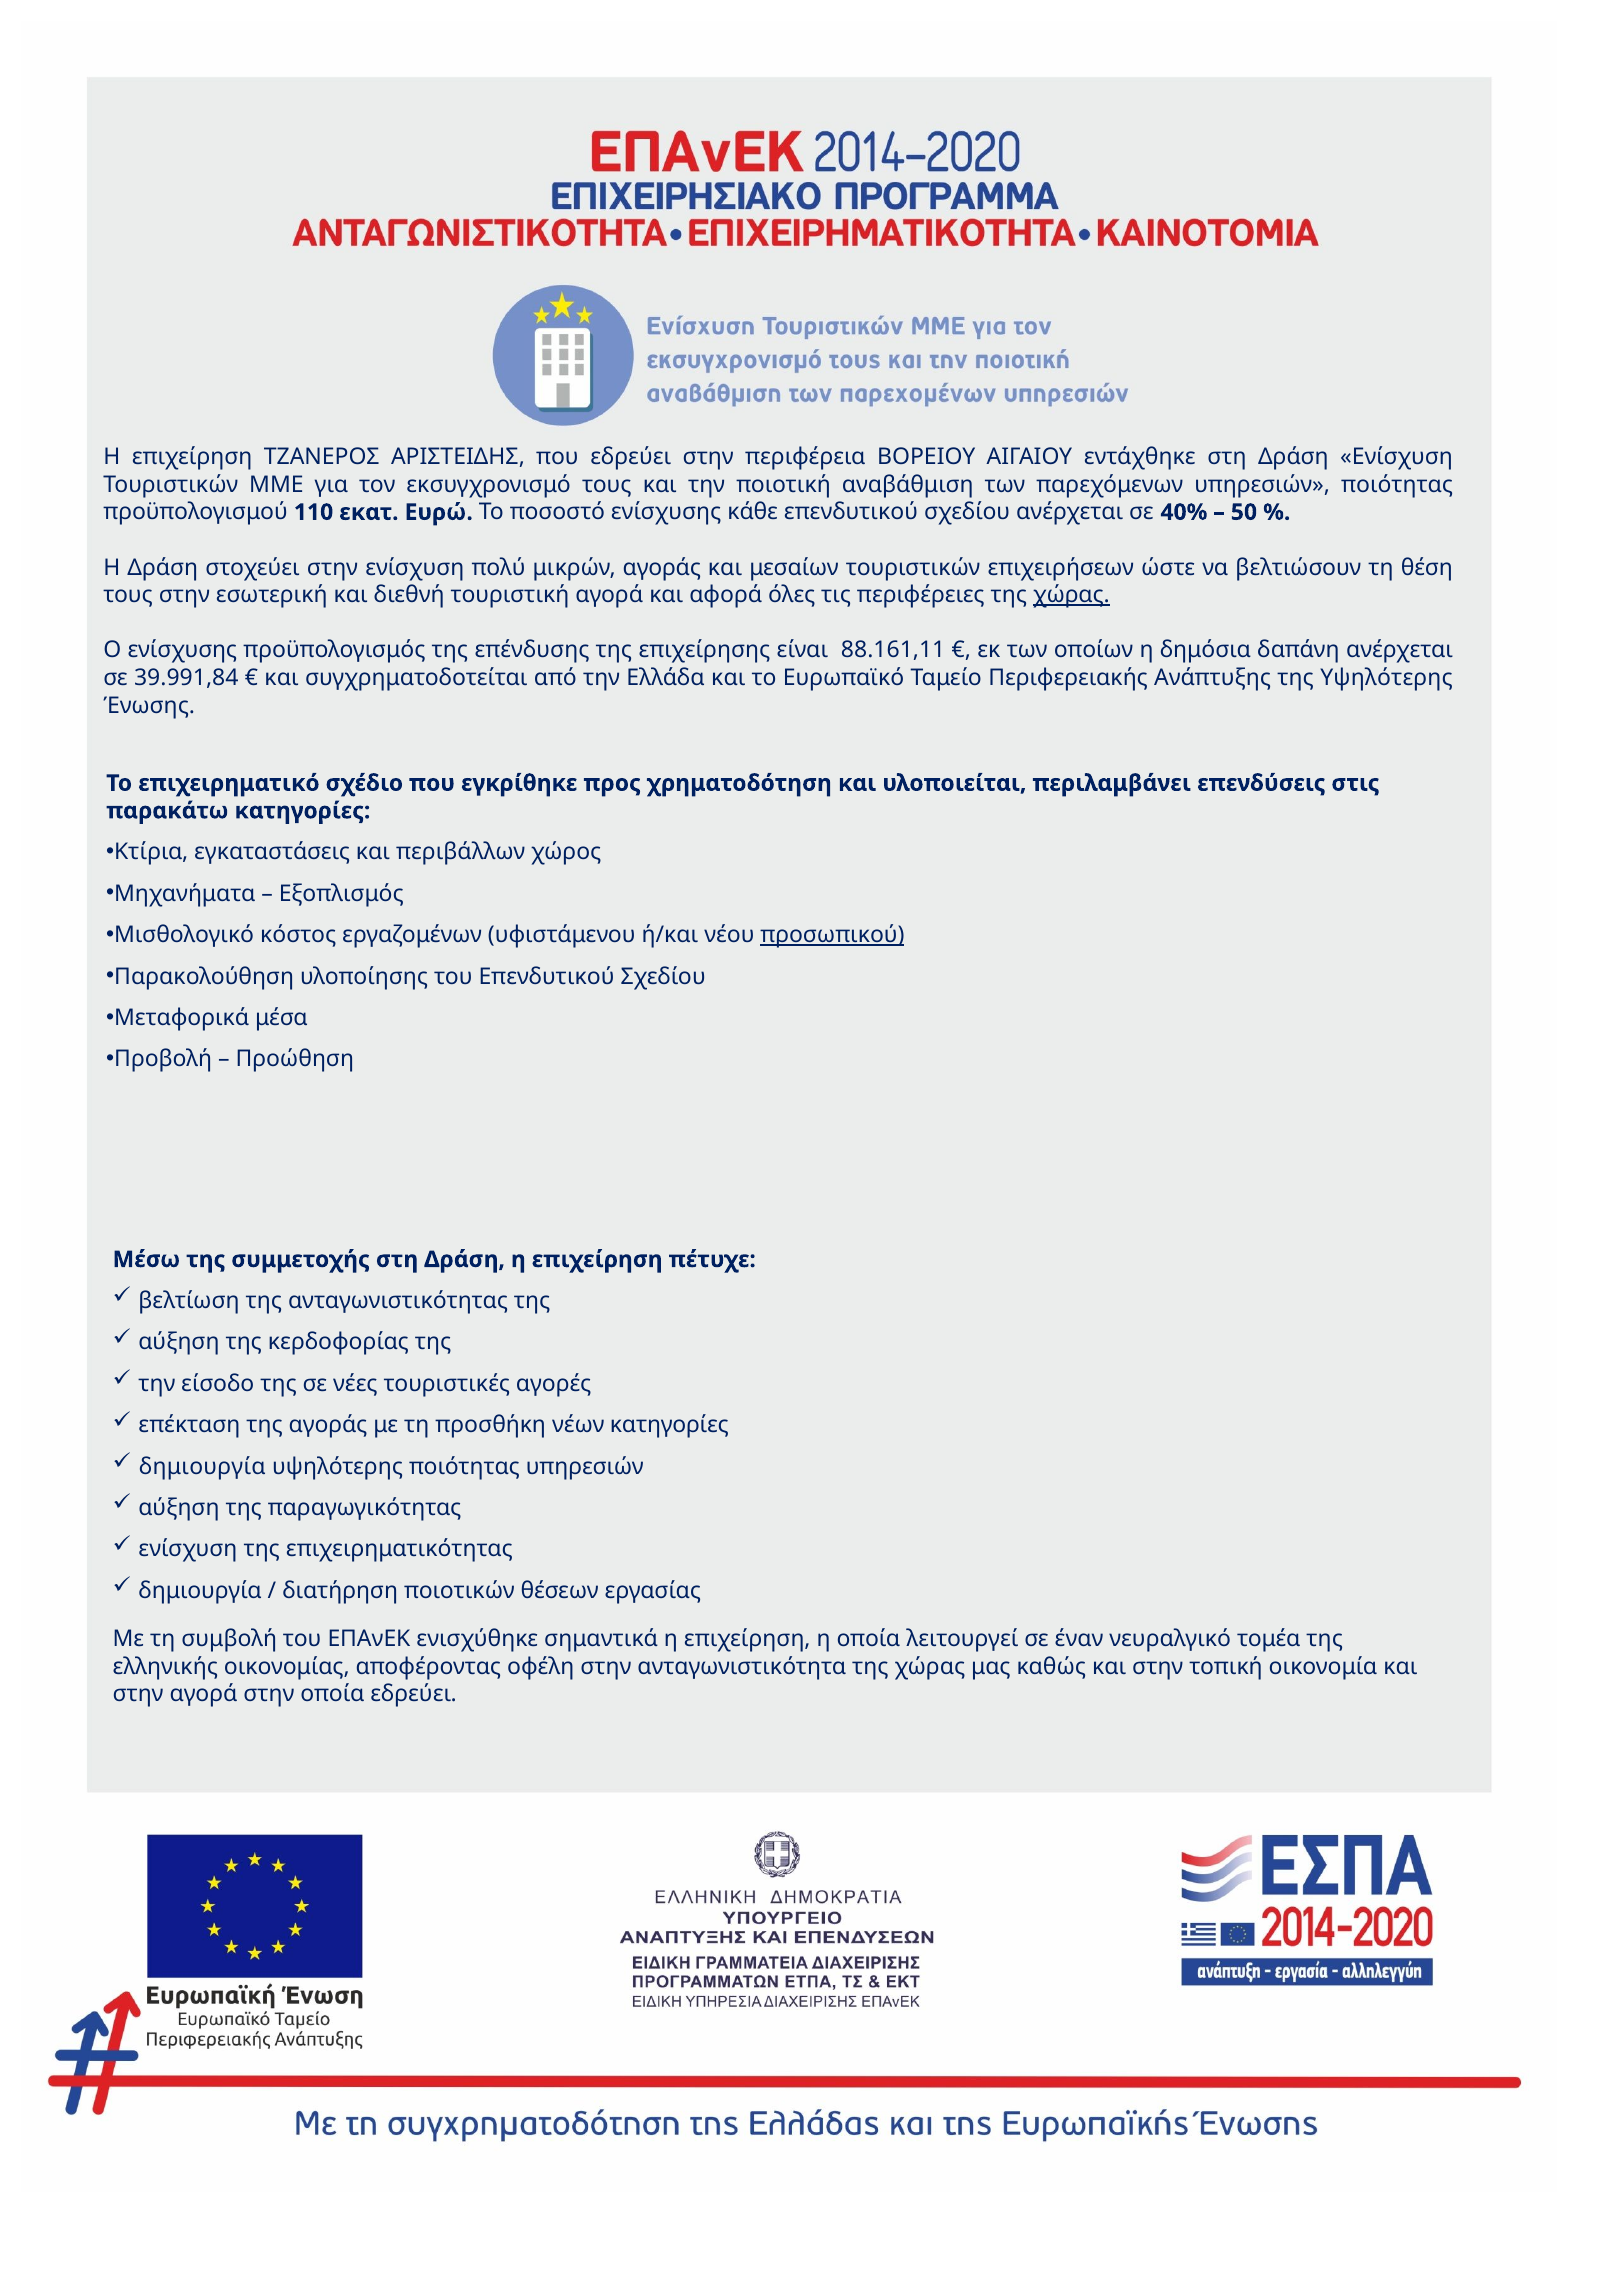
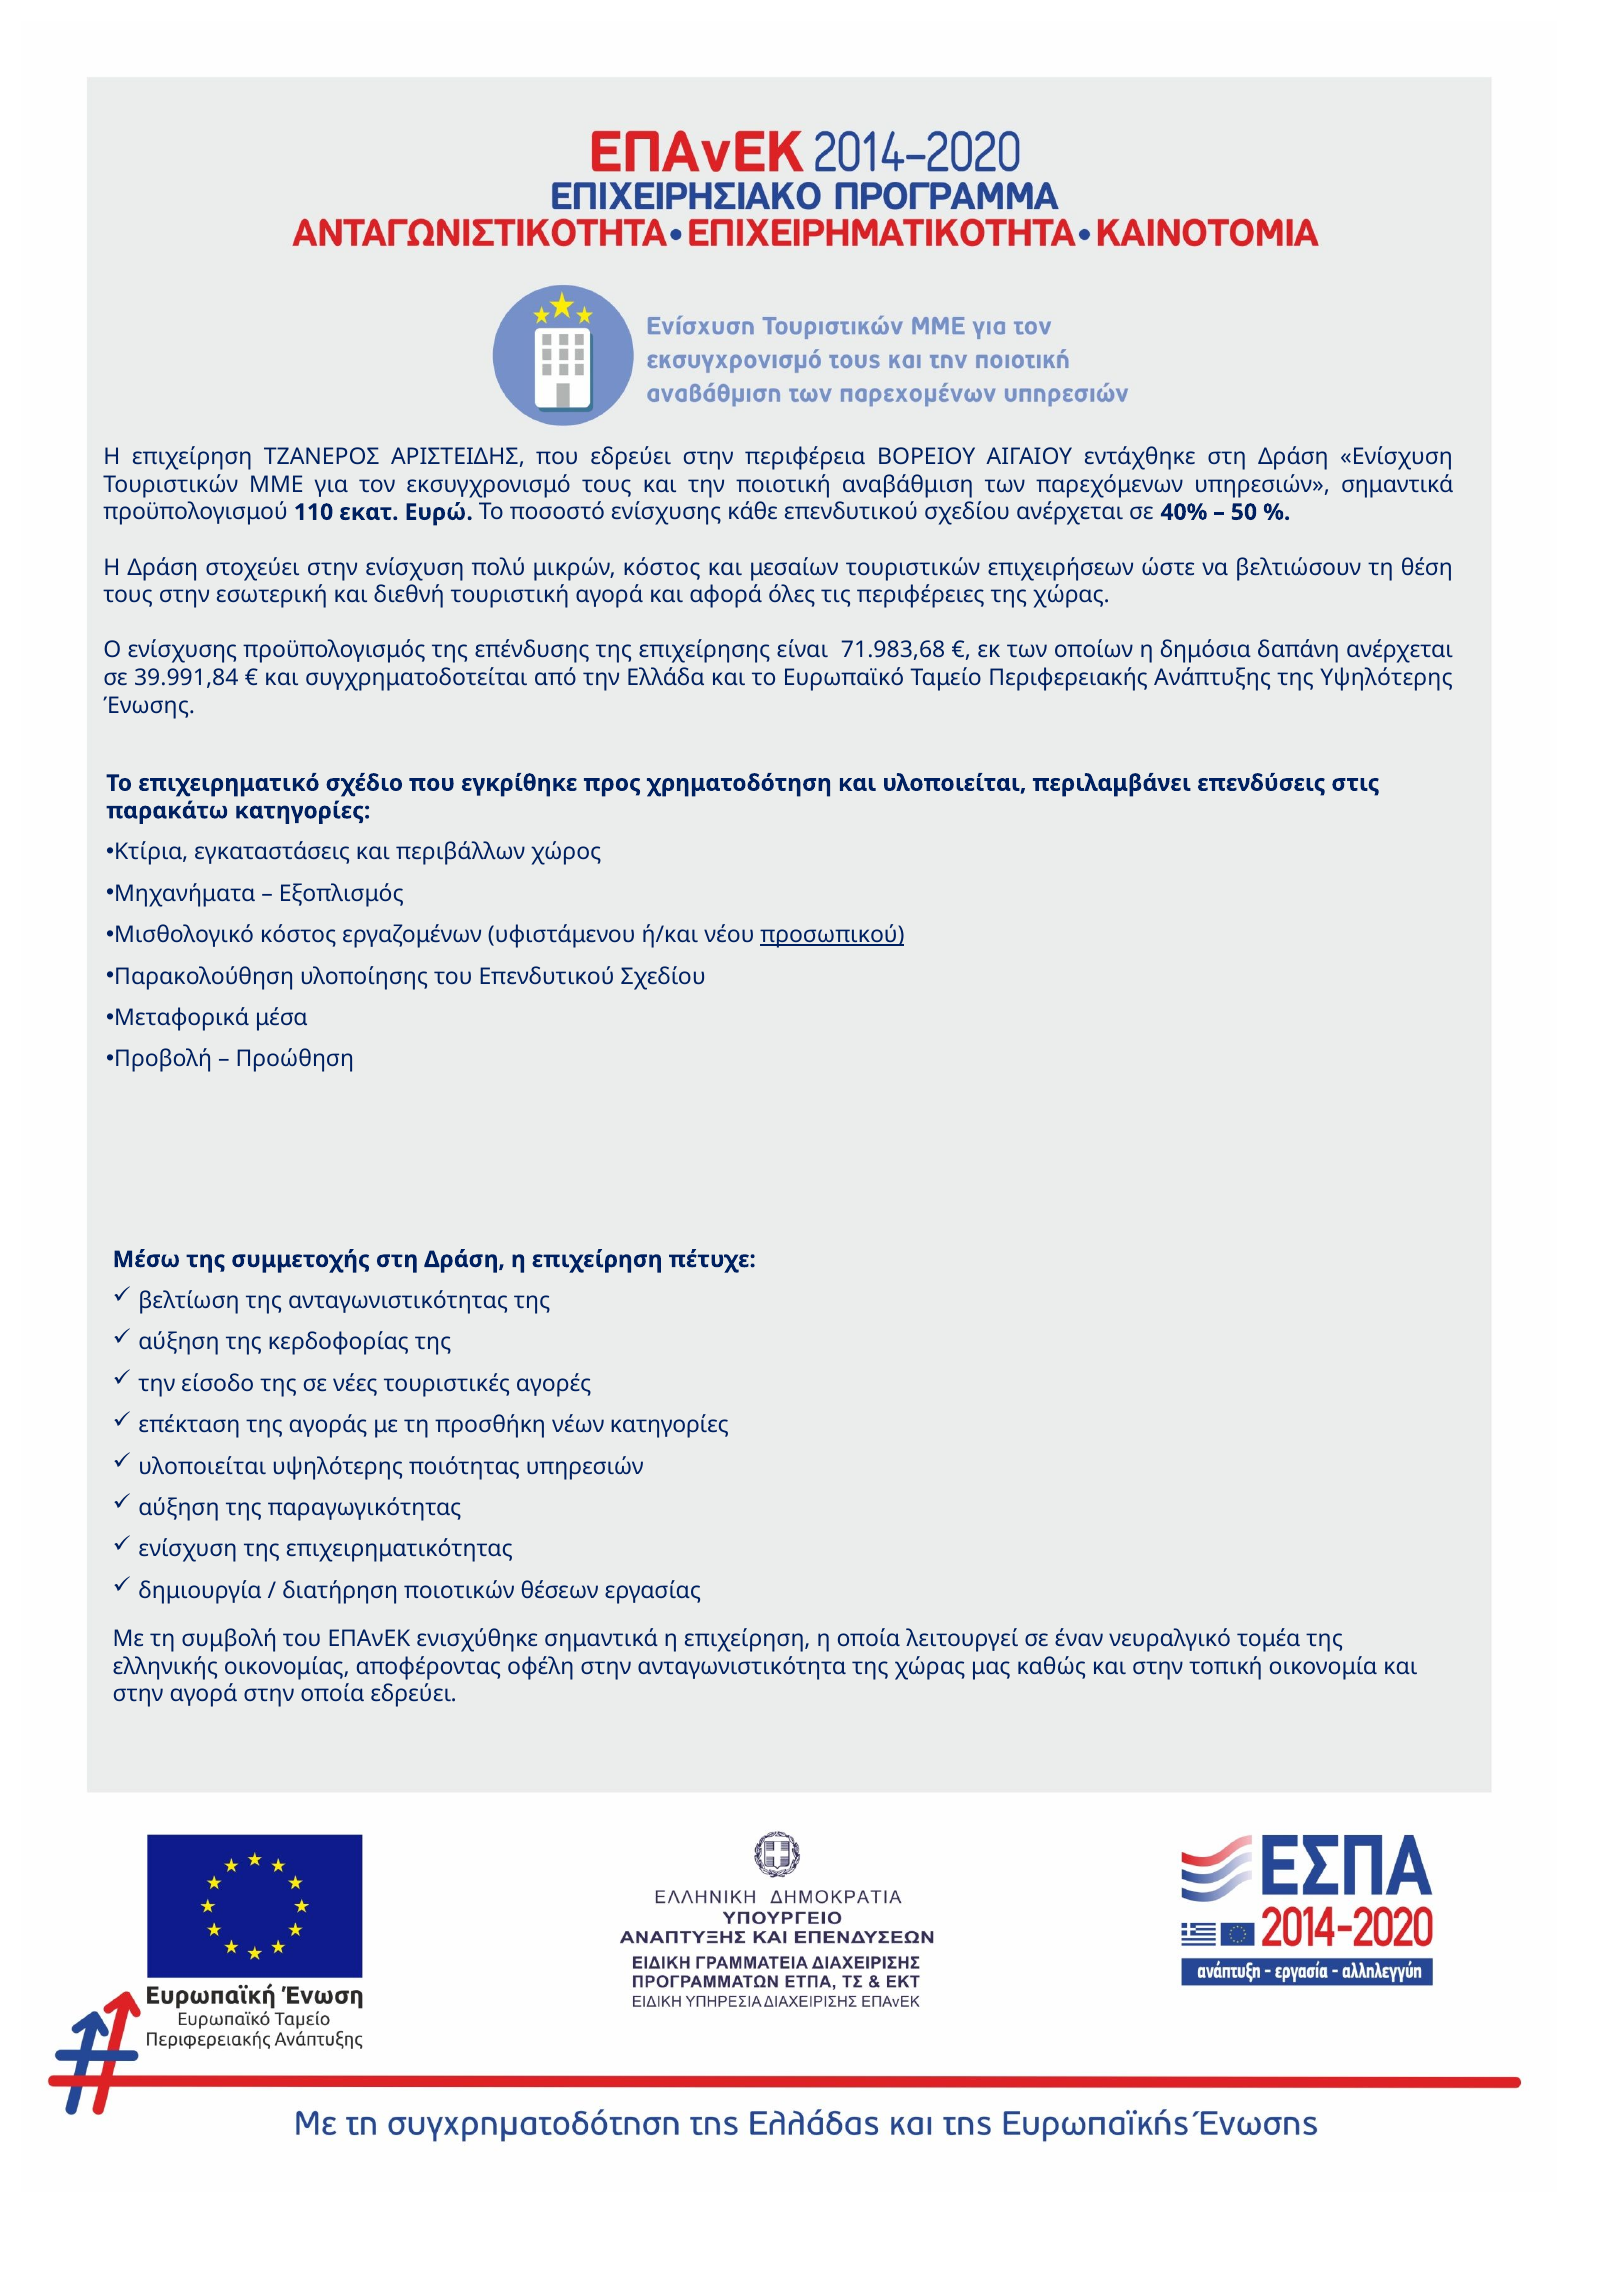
υπηρεσιών ποιότητας: ποιότητας -> σημαντικά
μικρών αγοράς: αγοράς -> κόστος
χώρας at (1071, 595) underline: present -> none
88.161,11: 88.161,11 -> 71.983,68
δημιουργία at (202, 1467): δημιουργία -> υλοποιείται
